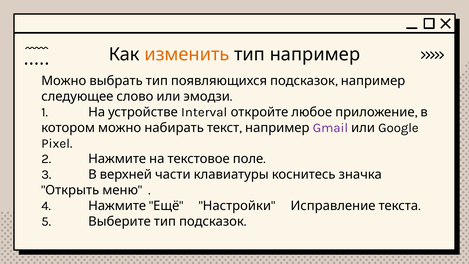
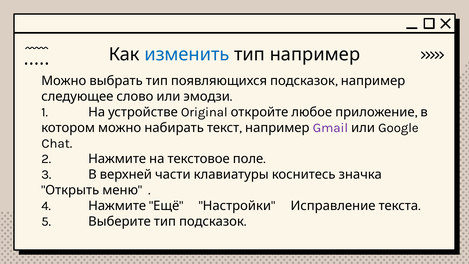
изменить colour: orange -> blue
Interval: Interval -> Original
Pixel: Pixel -> Chat
